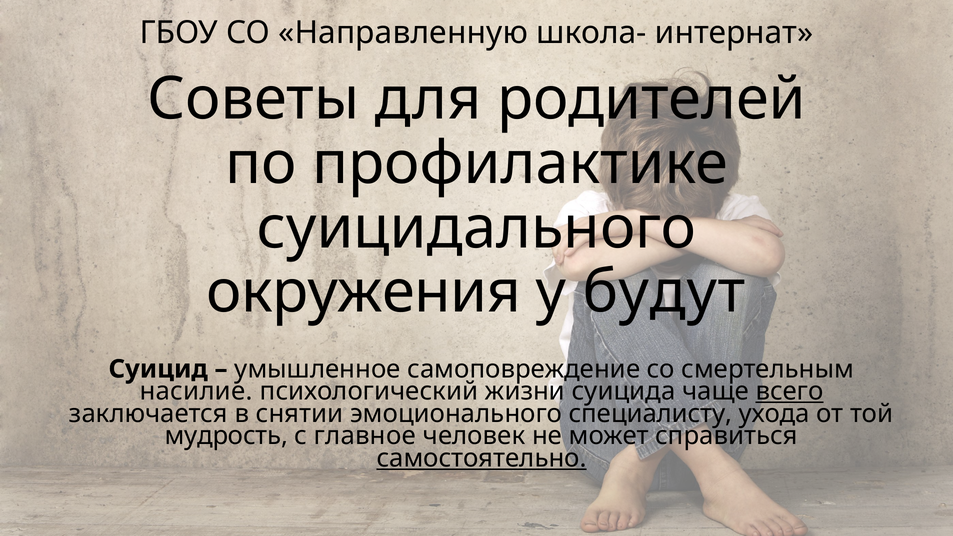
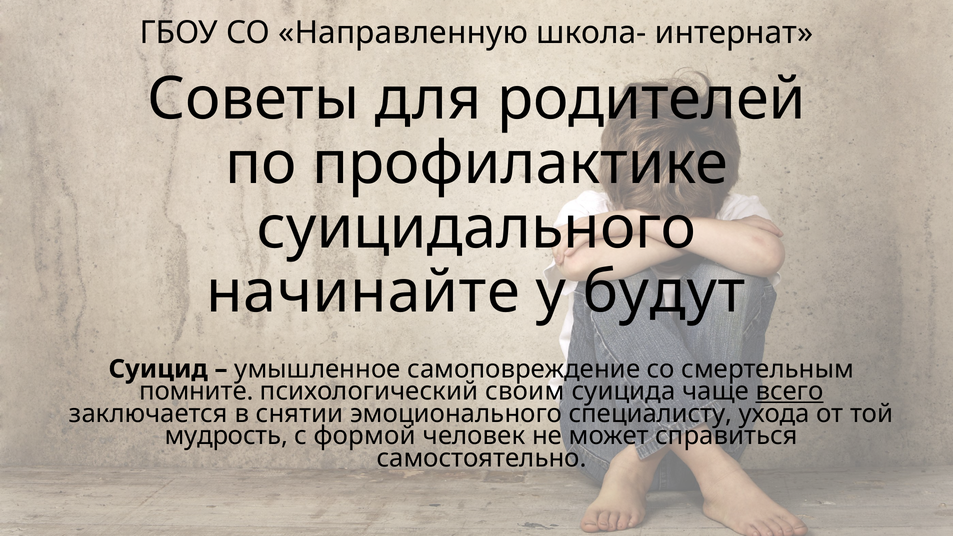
окружения: окружения -> начинайте
насилие: насилие -> помните
жизни: жизни -> своим
главное: главное -> формой
самостоятельно underline: present -> none
